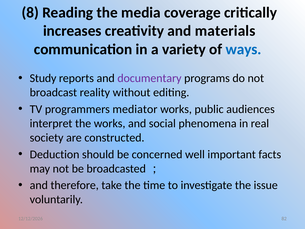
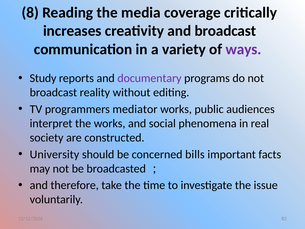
and materials: materials -> broadcast
ways colour: blue -> purple
Deduction: Deduction -> University
well: well -> bills
